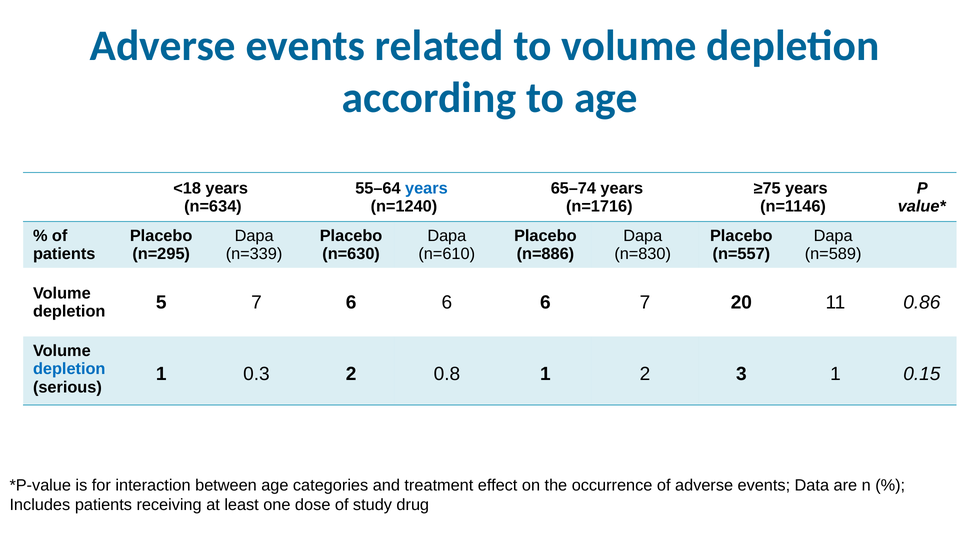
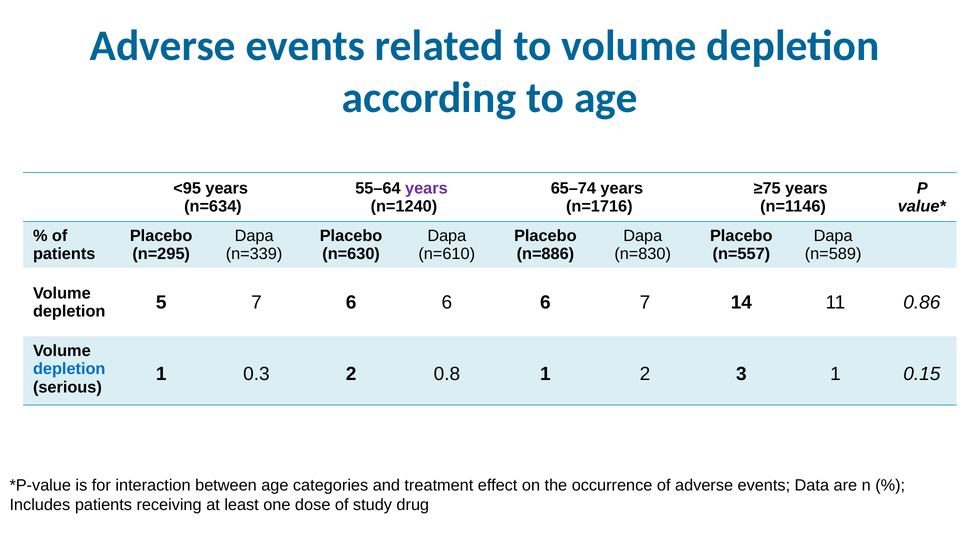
<18: <18 -> <95
years at (426, 188) colour: blue -> purple
20: 20 -> 14
